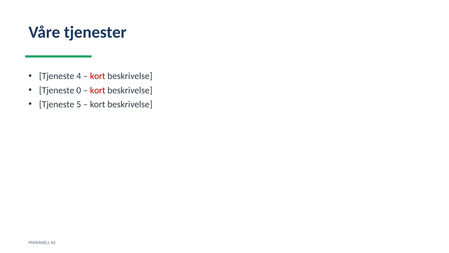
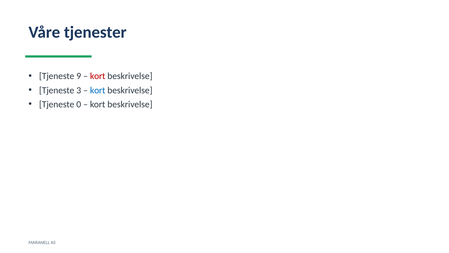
4: 4 -> 9
0: 0 -> 3
kort at (98, 90) colour: red -> blue
5: 5 -> 0
